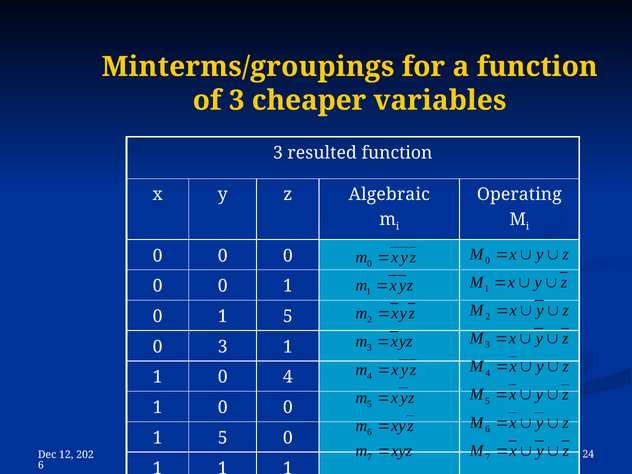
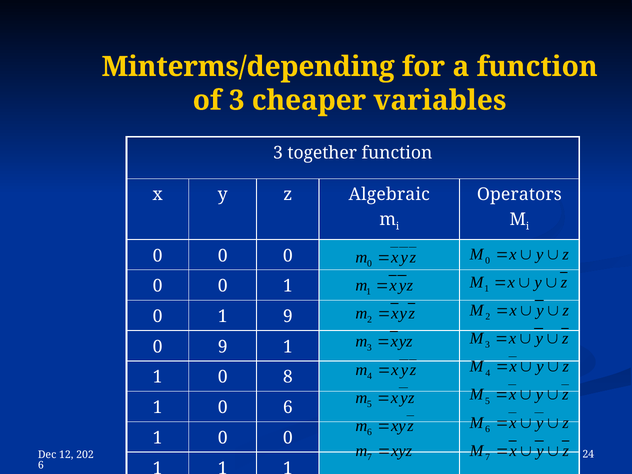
Minterms/groupings: Minterms/groupings -> Minterms/depending
resulted: resulted -> together
Operating: Operating -> Operators
5 at (288, 316): 5 -> 9
0 3: 3 -> 9
0 4: 4 -> 8
1 0 0: 0 -> 6
5 at (223, 438): 5 -> 0
